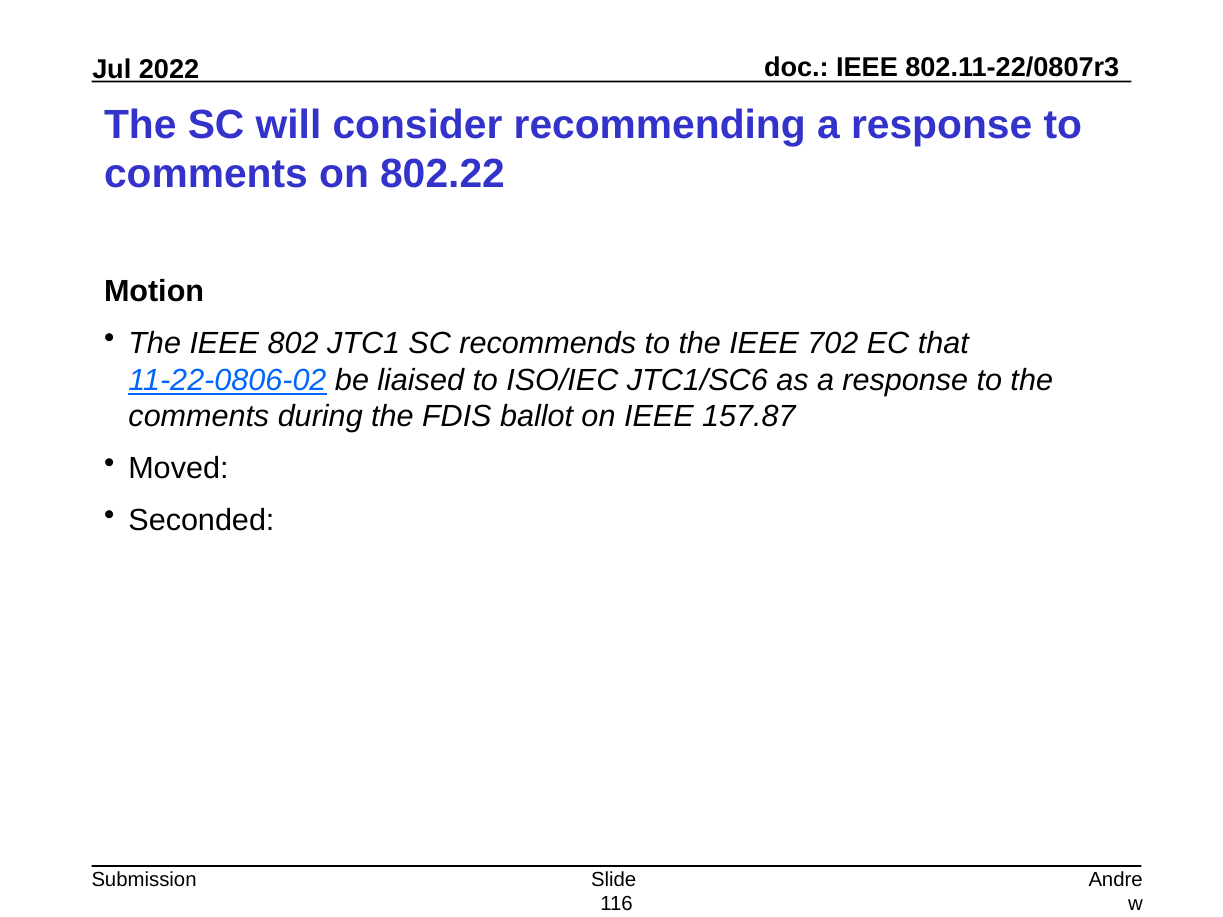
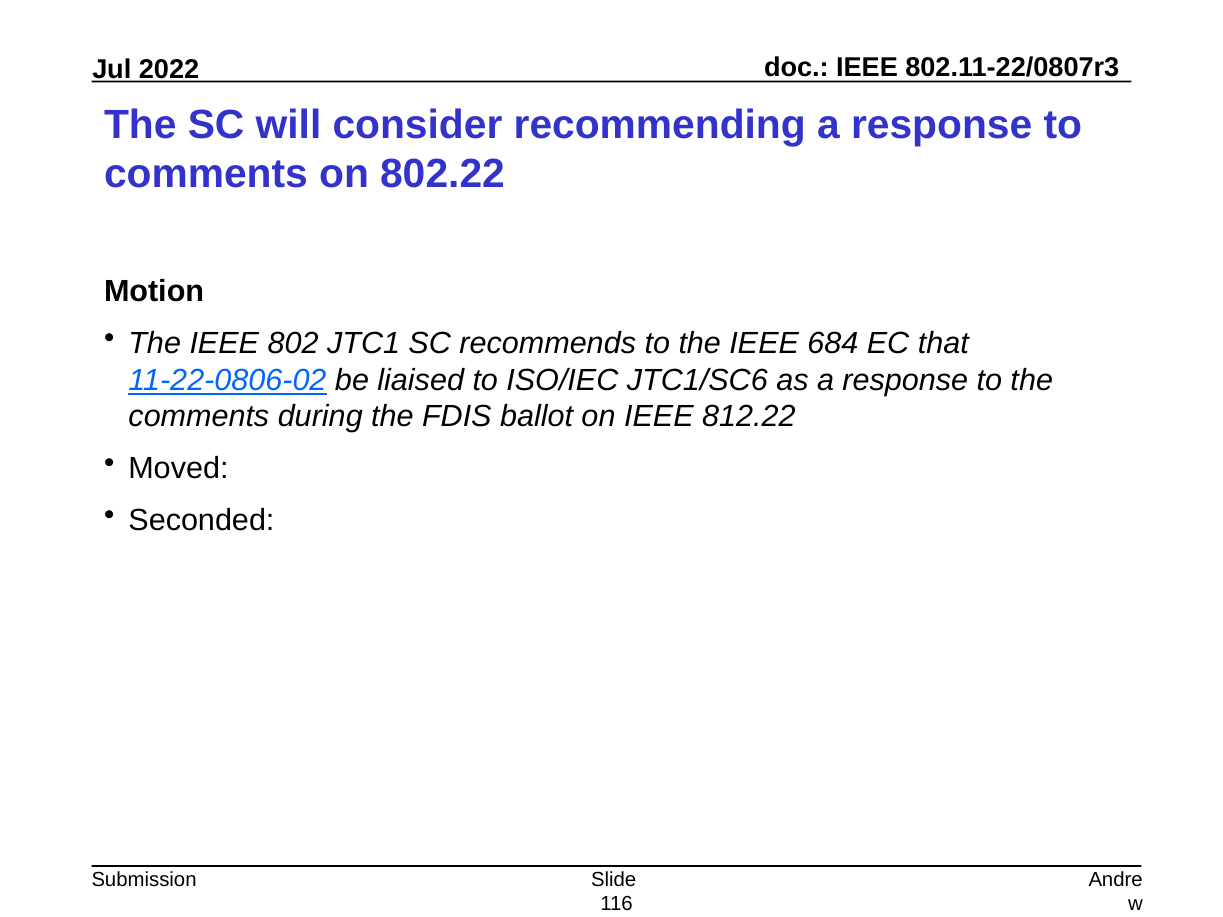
702: 702 -> 684
157.87: 157.87 -> 812.22
